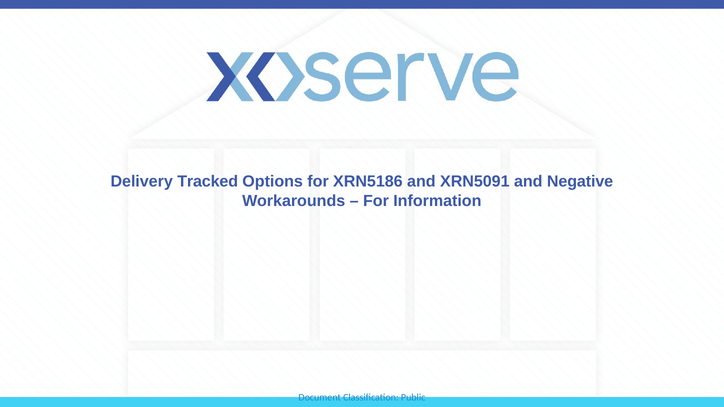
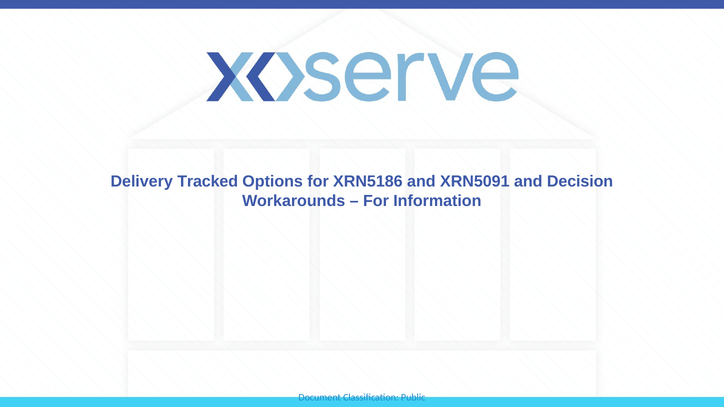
Negative: Negative -> Decision
